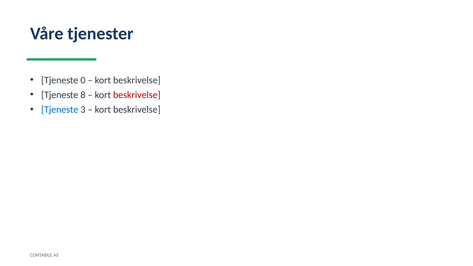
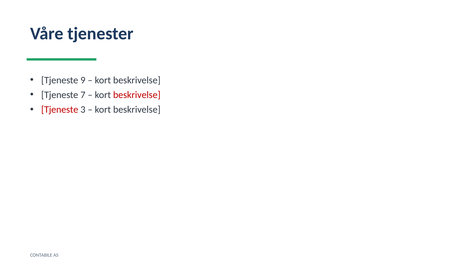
0: 0 -> 9
8: 8 -> 7
Tjeneste at (60, 110) colour: blue -> red
